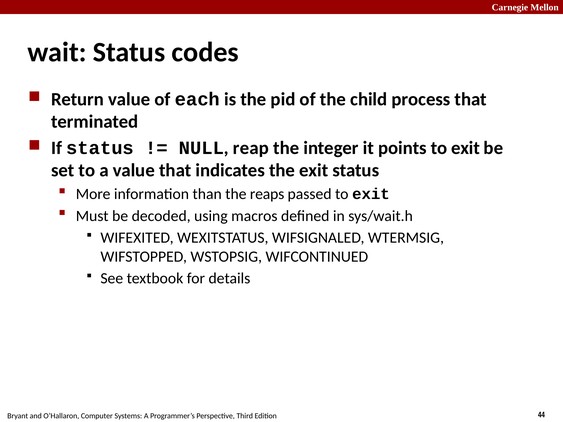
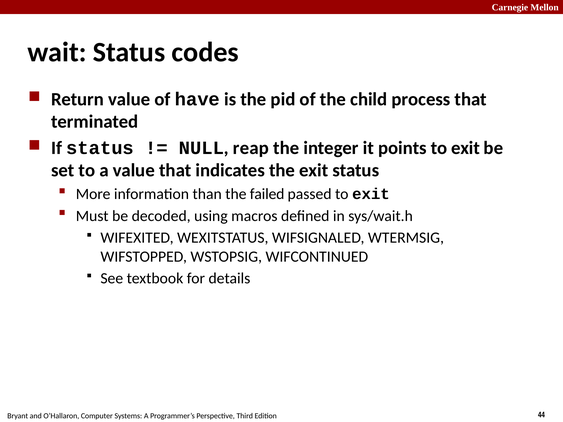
each: each -> have
reaps: reaps -> failed
